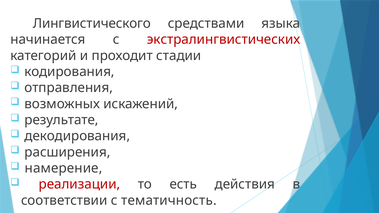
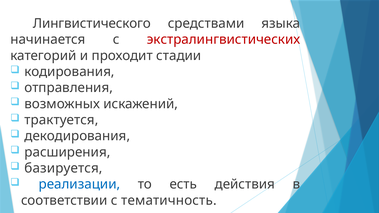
результате: результате -> трактуется
намерение: намерение -> базируется
реализации colour: red -> blue
